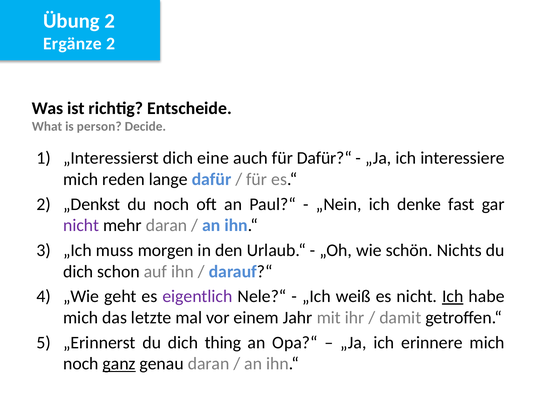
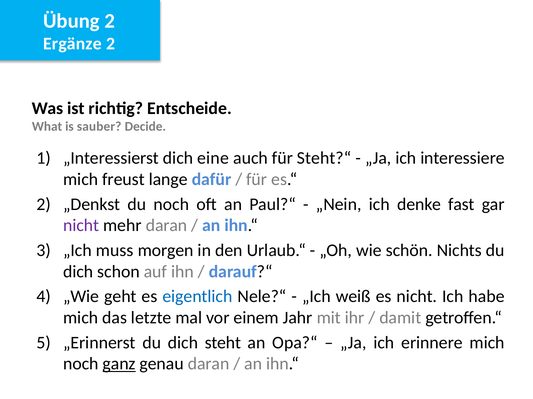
person: person -> sauber
Dafür?“: Dafür?“ -> Steht?“
reden: reden -> freust
eigentlich colour: purple -> blue
Ich at (453, 297) underline: present -> none
thing: thing -> steht
